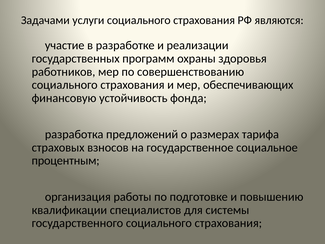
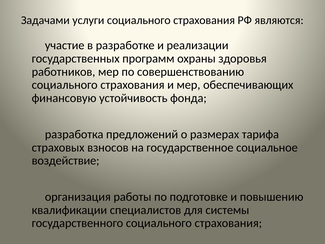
процентным: процентным -> воздействие
